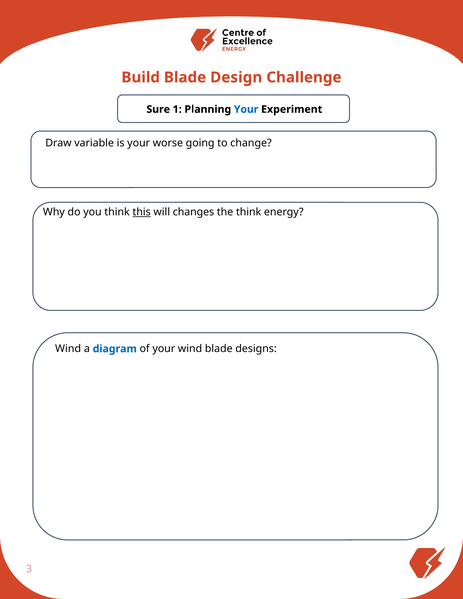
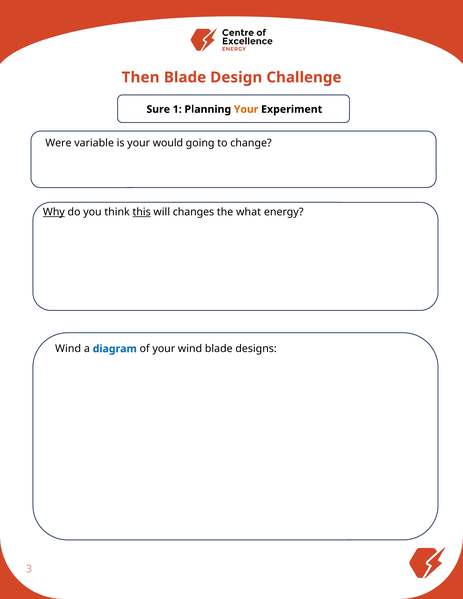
Build: Build -> Then
Your at (246, 109) colour: blue -> orange
Draw: Draw -> Were
worse: worse -> would
Why underline: none -> present
the think: think -> what
